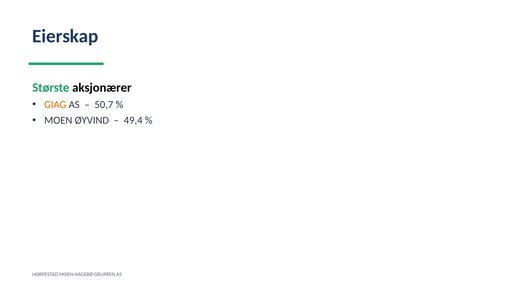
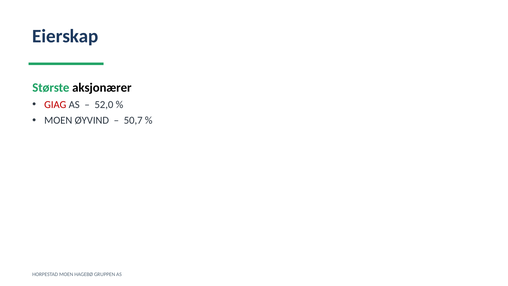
GIAG colour: orange -> red
50,7: 50,7 -> 52,0
49,4: 49,4 -> 50,7
